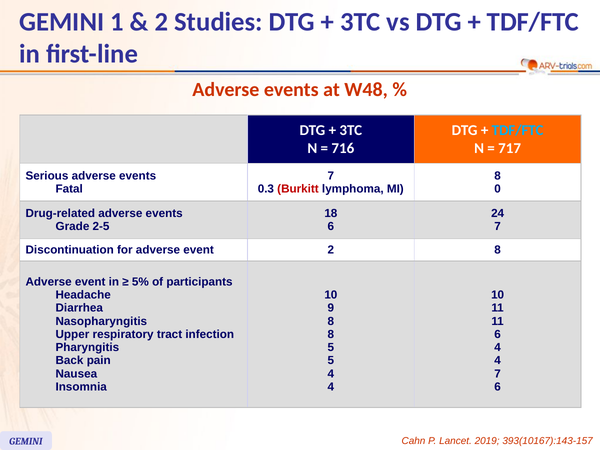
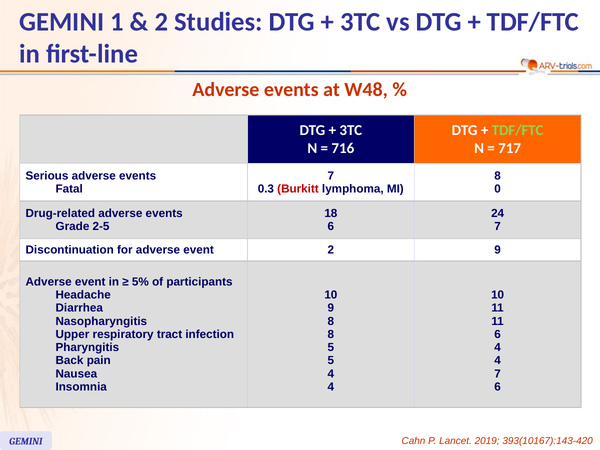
TDF/FTC at (518, 130) colour: light blue -> light green
2 8: 8 -> 9
393(10167):143-157: 393(10167):143-157 -> 393(10167):143-420
